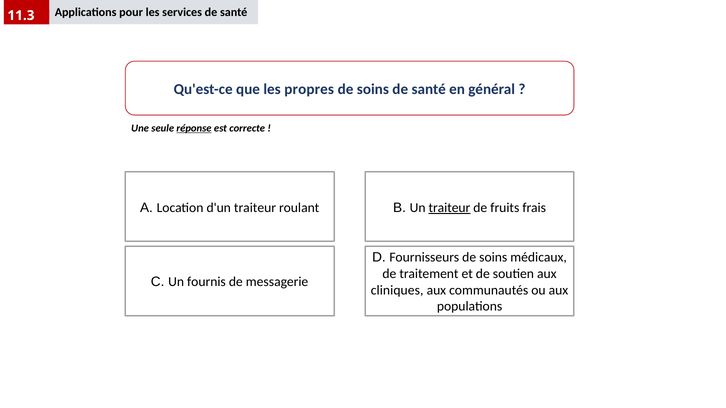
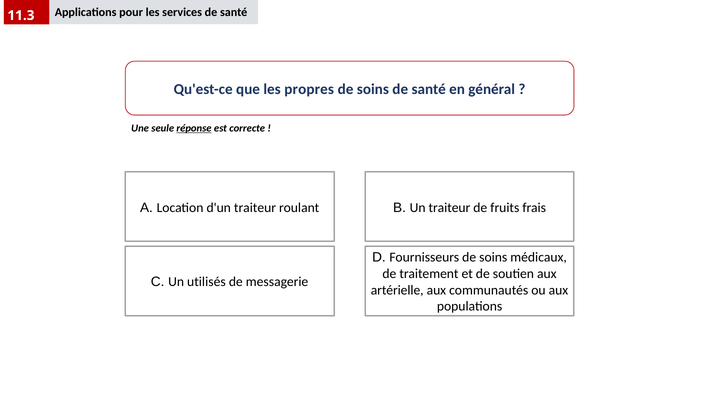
traiteur at (449, 208) underline: present -> none
fournis: fournis -> utilisés
cliniques: cliniques -> artérielle
